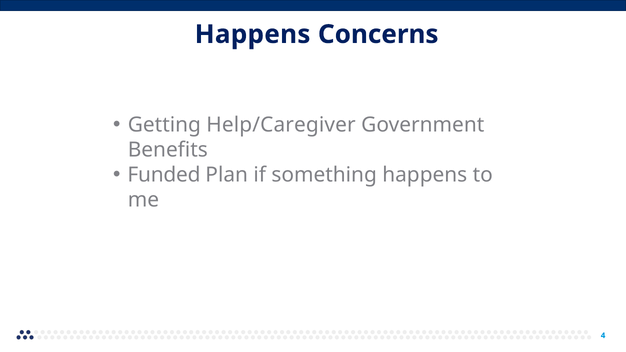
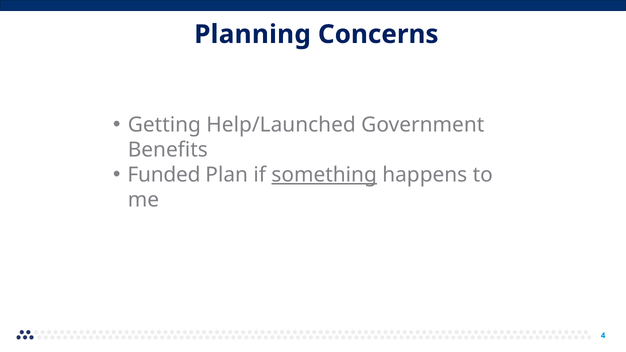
Happens at (253, 34): Happens -> Planning
Help/Caregiver: Help/Caregiver -> Help/Launched
something underline: none -> present
